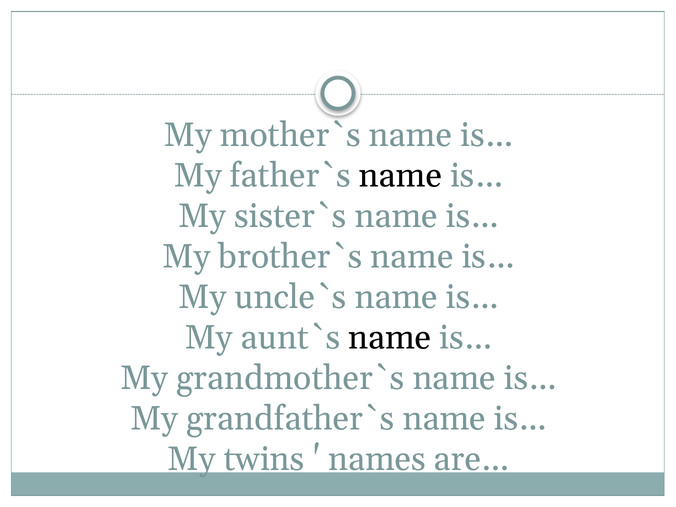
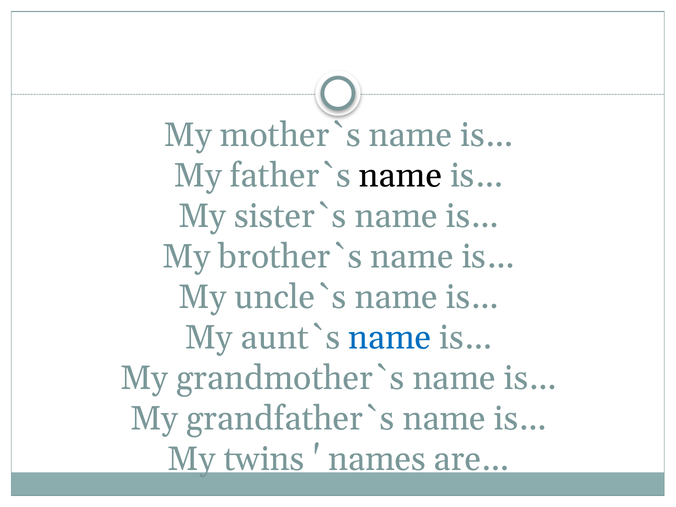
name at (390, 338) colour: black -> blue
